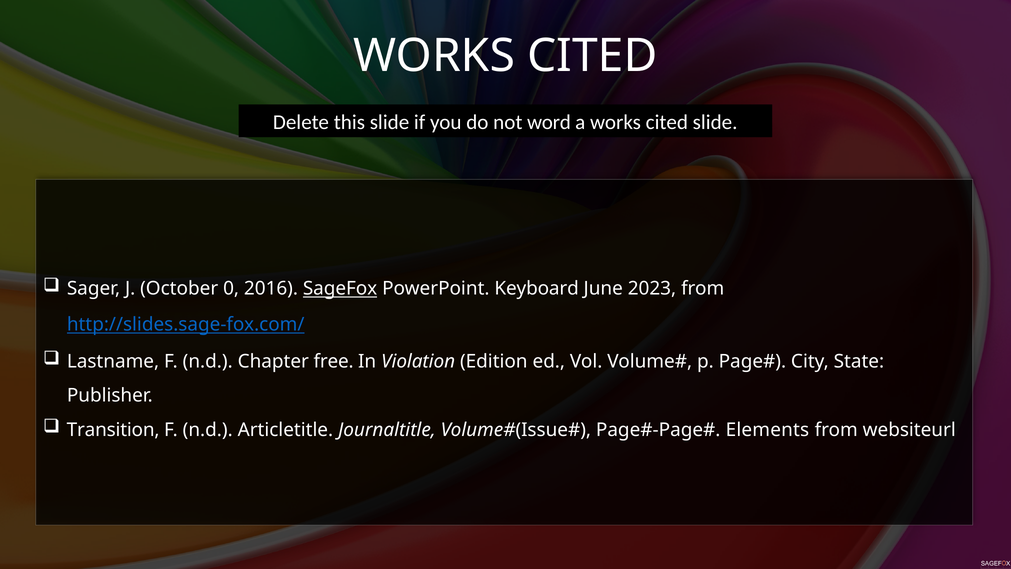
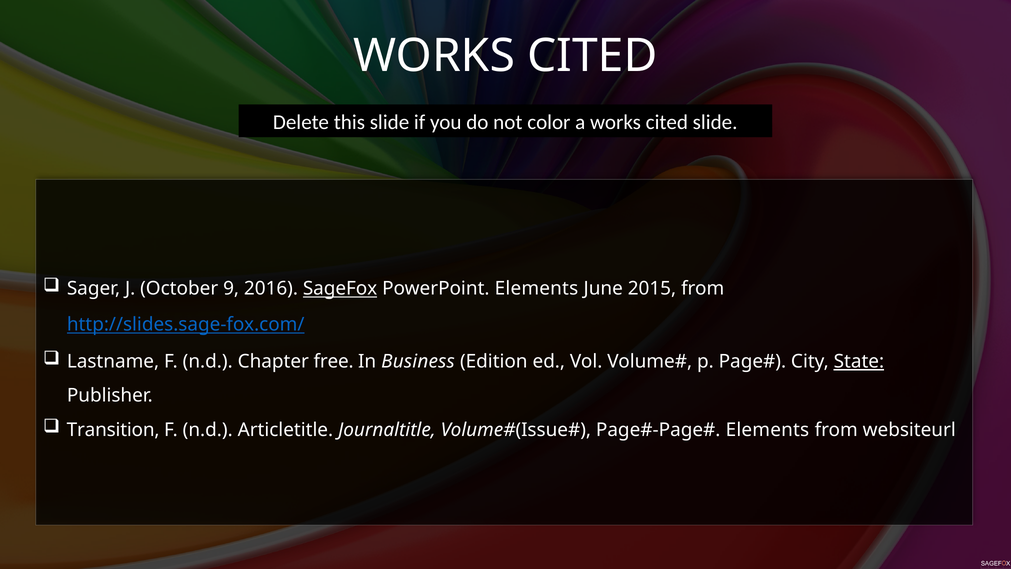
word: word -> color
0: 0 -> 9
PowerPoint Keyboard: Keyboard -> Elements
2023: 2023 -> 2015
Violation: Violation -> Business
State underline: none -> present
